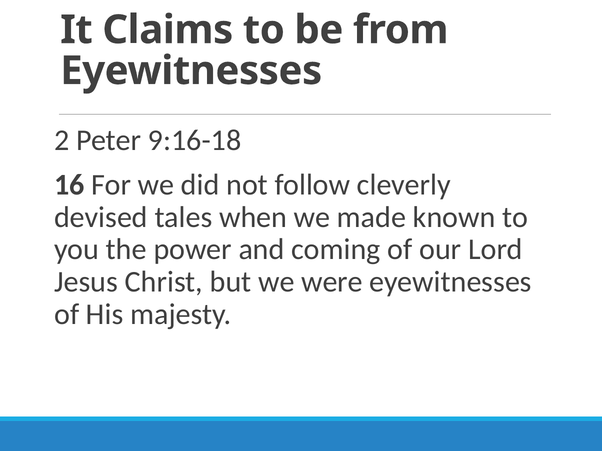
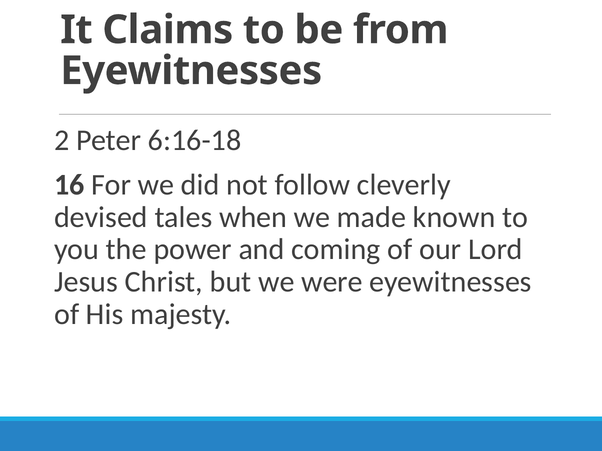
9:16-18: 9:16-18 -> 6:16-18
